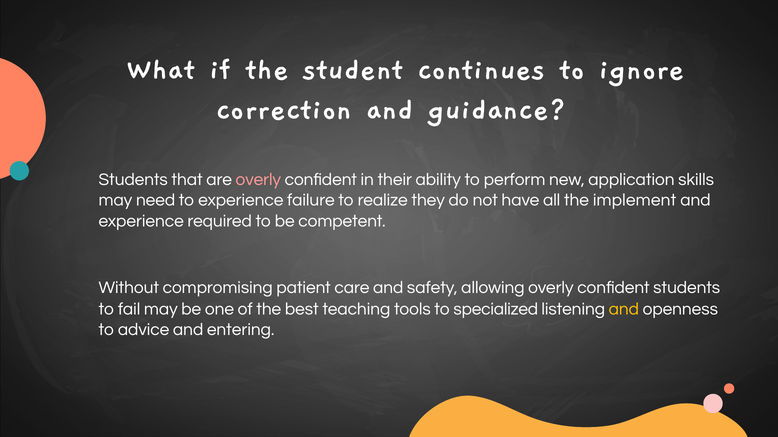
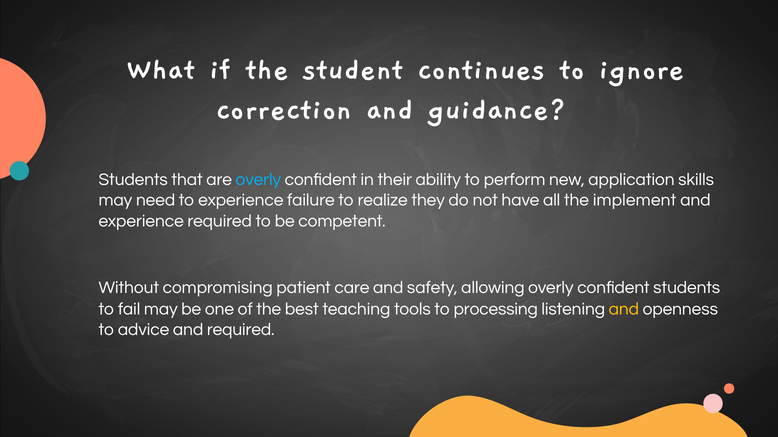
overly at (258, 180) colour: pink -> light blue
specialized: specialized -> processing
and entering: entering -> required
